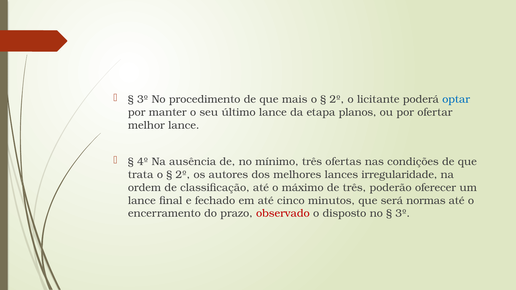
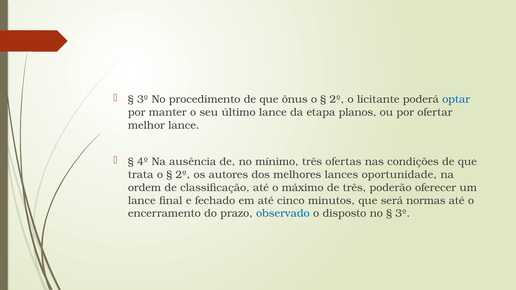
mais: mais -> ônus
irregularidade: irregularidade -> oportunidade
observado colour: red -> blue
